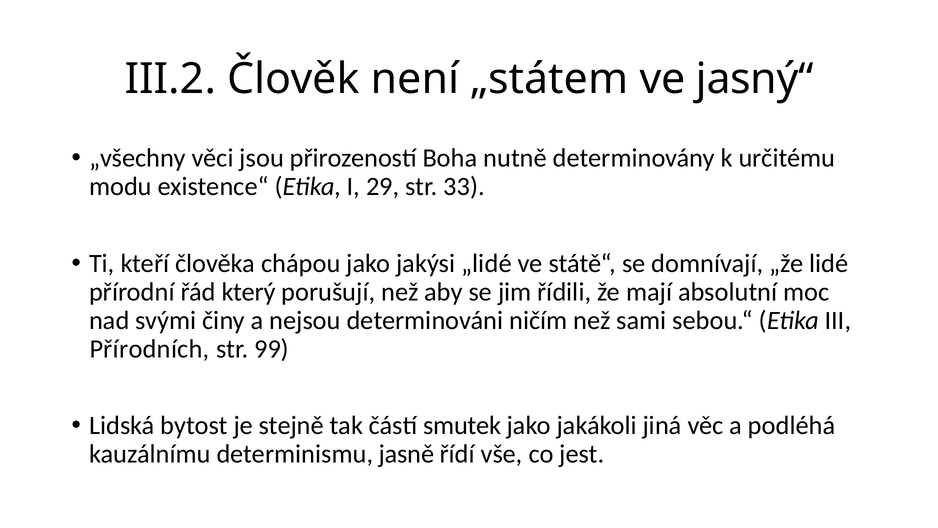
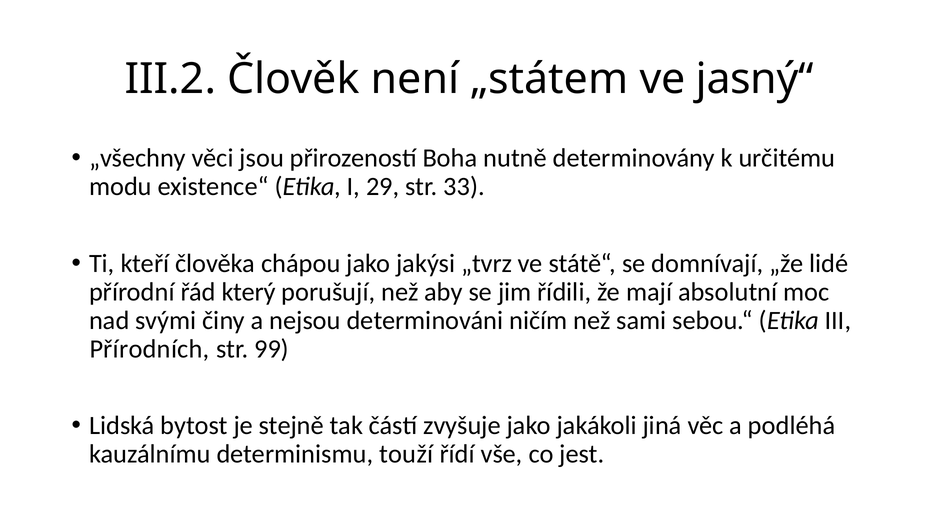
„lidé: „lidé -> „tvrz
smutek: smutek -> zvyšuje
jasně: jasně -> touží
